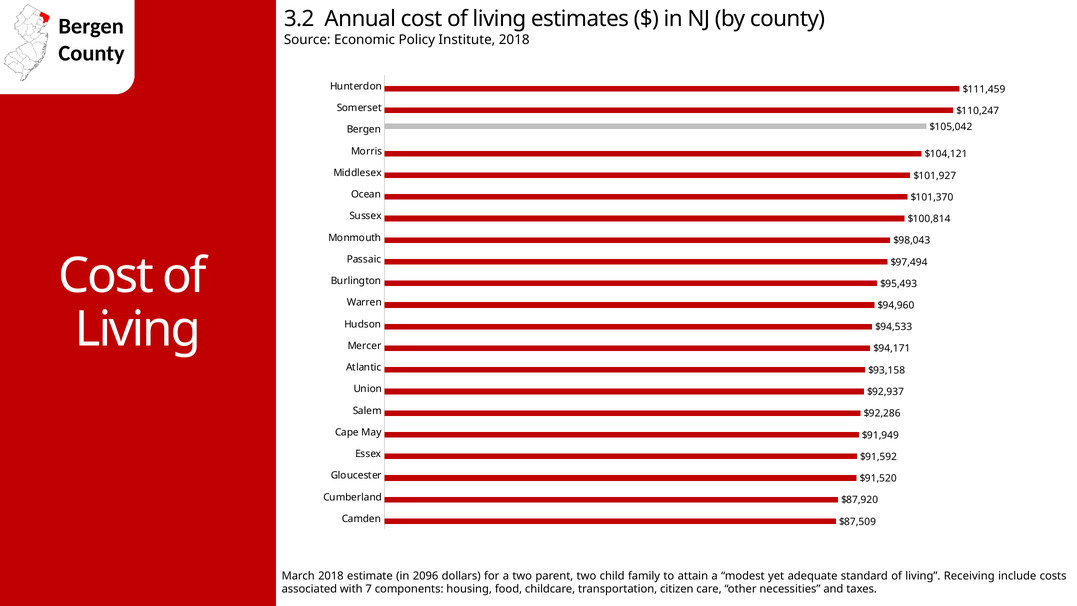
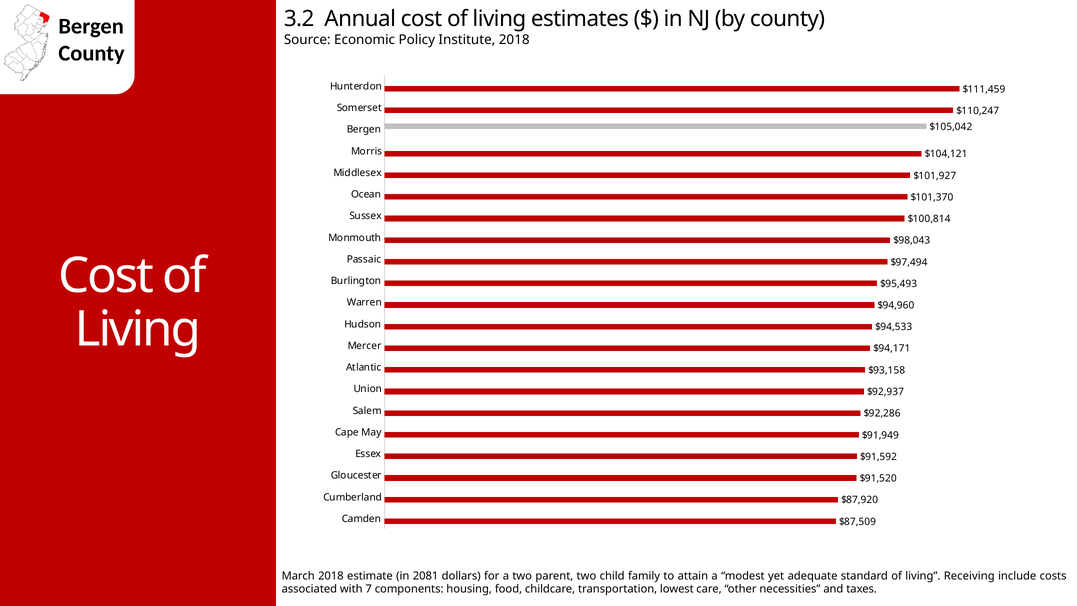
2096: 2096 -> 2081
citizen: citizen -> lowest
